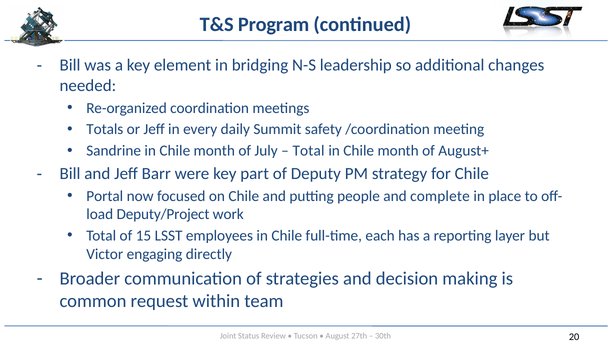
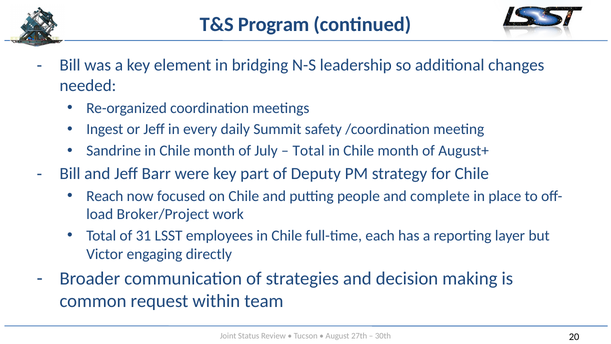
Totals: Totals -> Ingest
Portal: Portal -> Reach
Deputy/Project: Deputy/Project -> Broker/Project
15: 15 -> 31
